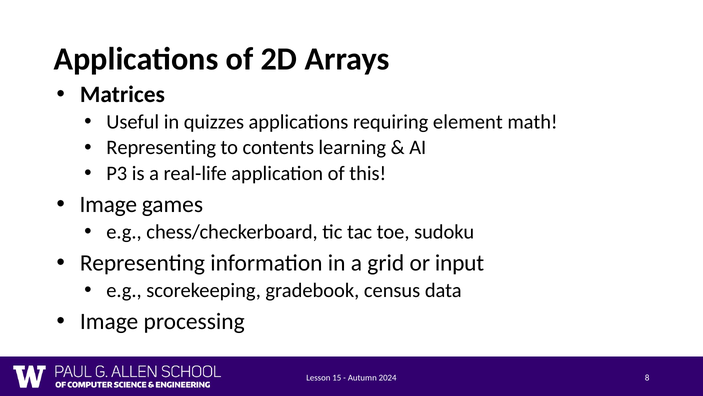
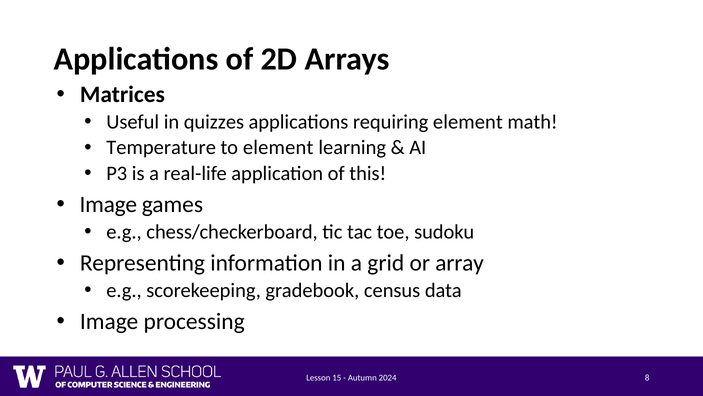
Representing at (161, 147): Representing -> Temperature
to contents: contents -> element
input: input -> array
